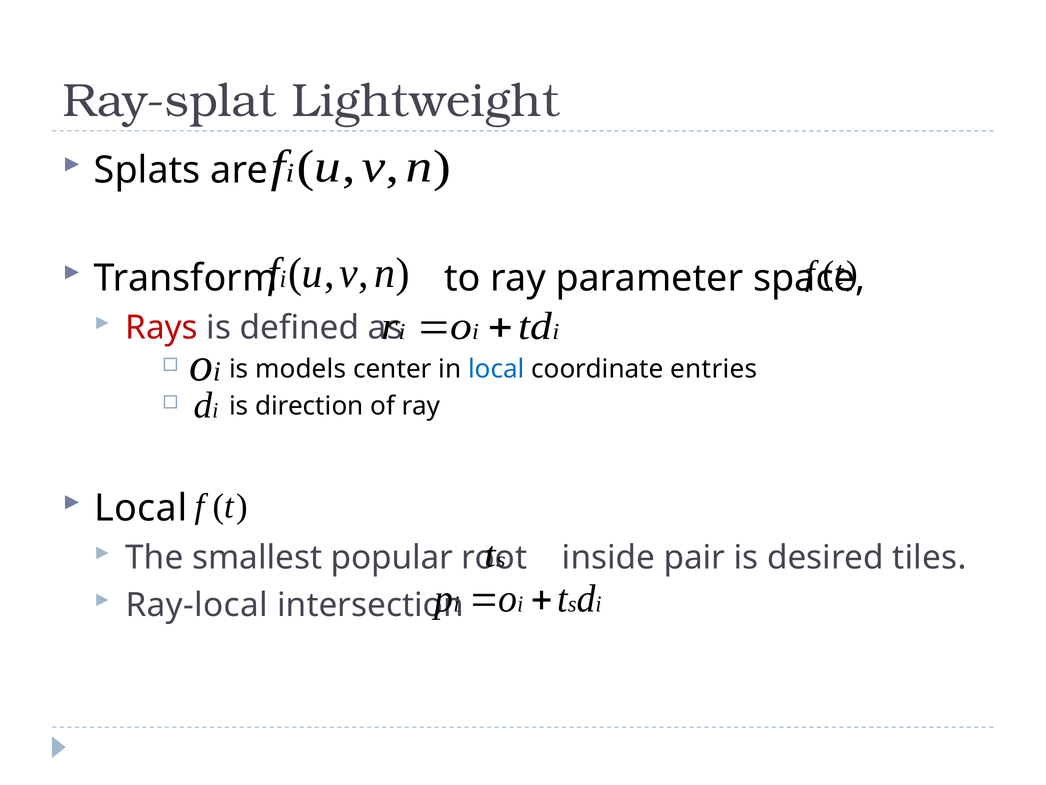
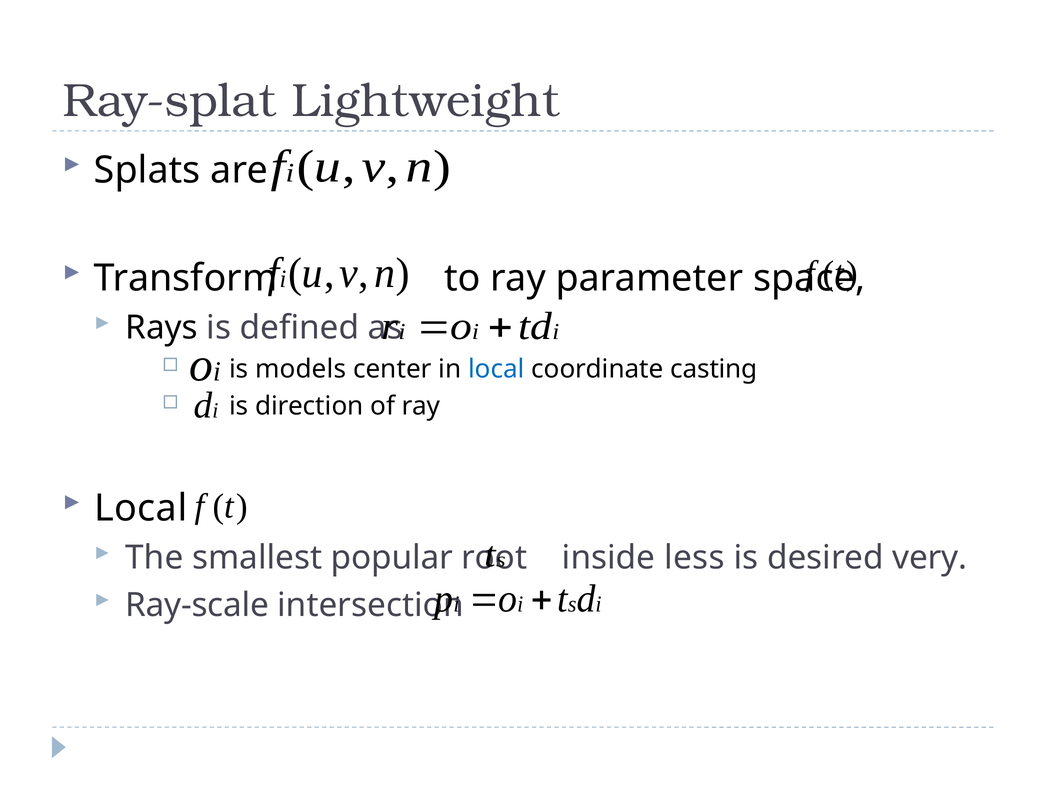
Rays colour: red -> black
entries: entries -> casting
pair: pair -> less
tiles: tiles -> very
Ray-local: Ray-local -> Ray-scale
